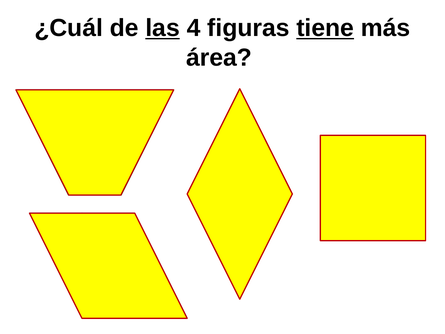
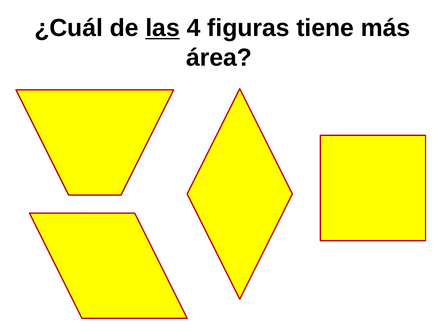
tiene underline: present -> none
